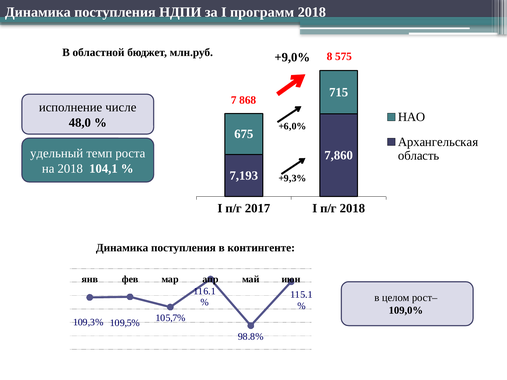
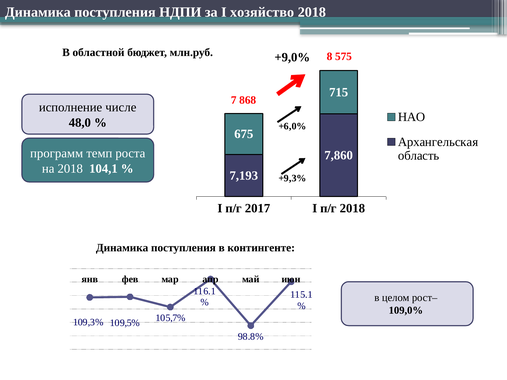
программ: программ -> хозяйство
удельный: удельный -> программ
